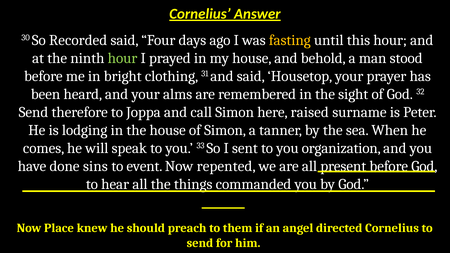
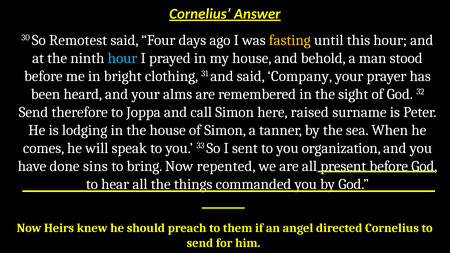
Recorded: Recorded -> Remotest
hour at (123, 58) colour: light green -> light blue
Housetop: Housetop -> Company
event: event -> bring
Place: Place -> Heirs
